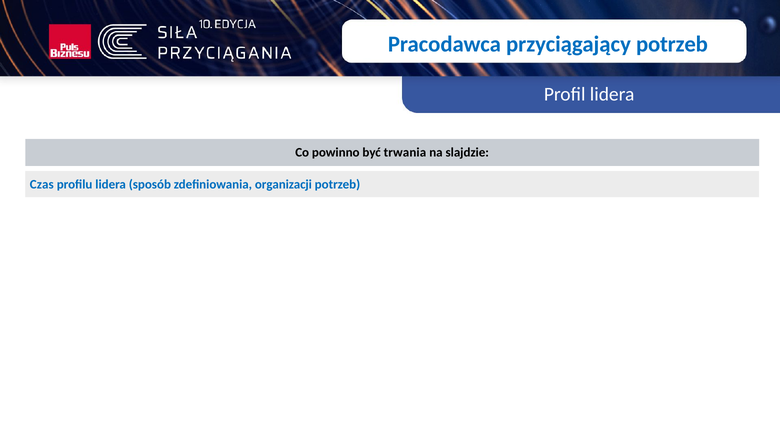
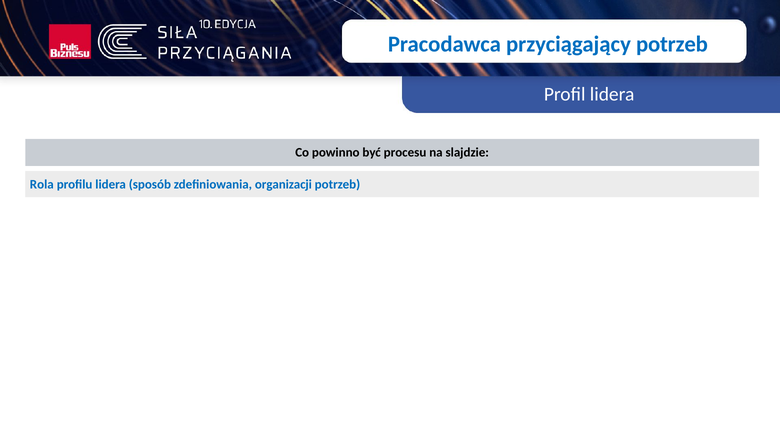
trwania: trwania -> procesu
Czas: Czas -> Rola
